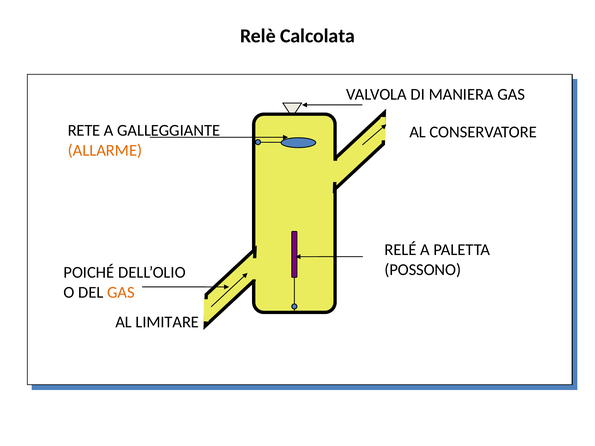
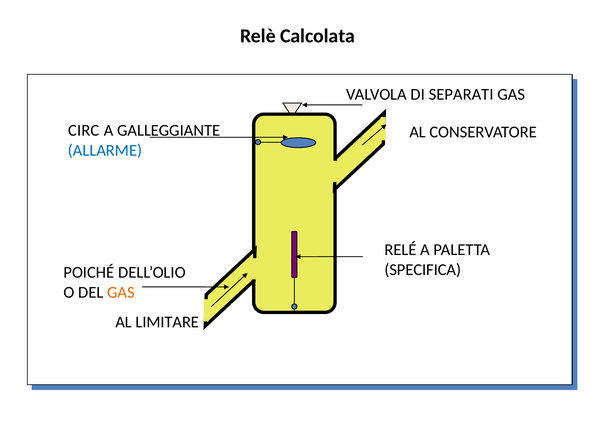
MANIERA: MANIERA -> SEPARATI
RETE: RETE -> CIRC
ALLARME colour: orange -> blue
POSSONO: POSSONO -> SPECIFICA
